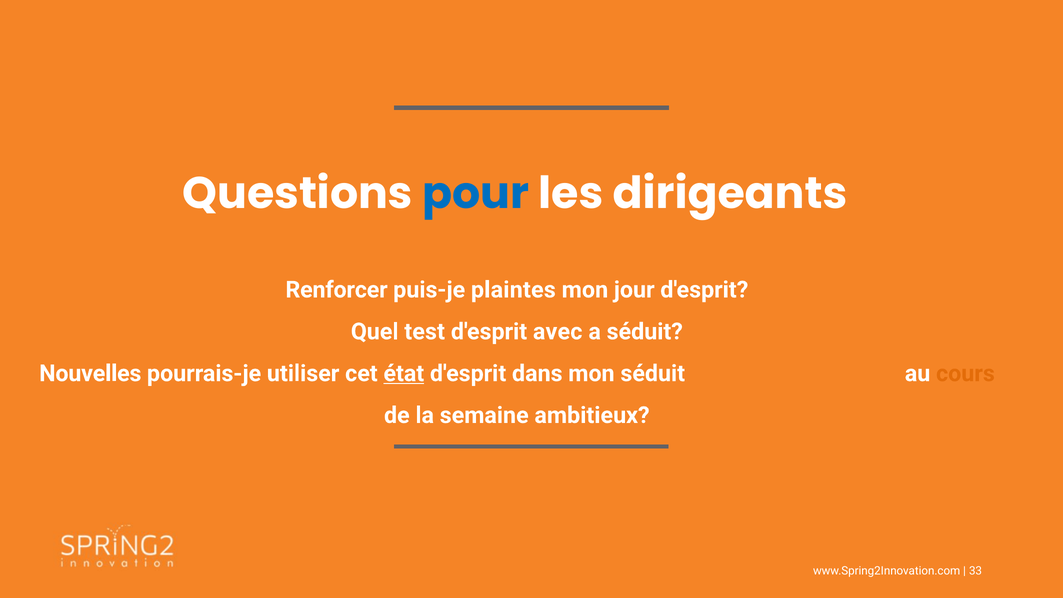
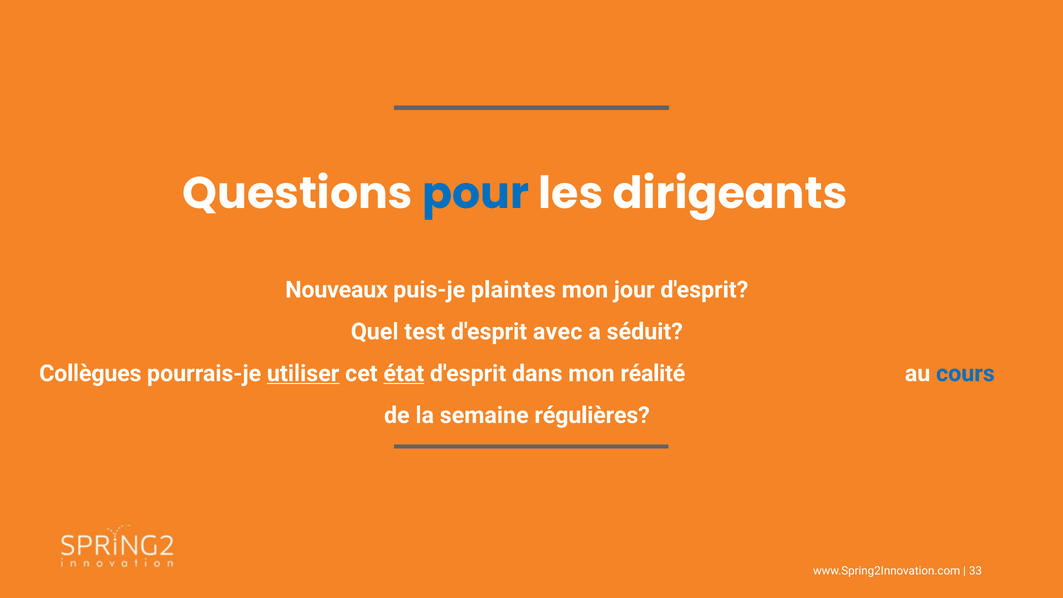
Renforcer: Renforcer -> Nouveaux
Nouvelles: Nouvelles -> Collègues
utiliser underline: none -> present
mon séduit: séduit -> réalité
cours colour: orange -> blue
ambitieux: ambitieux -> régulières
